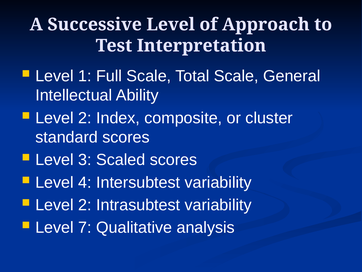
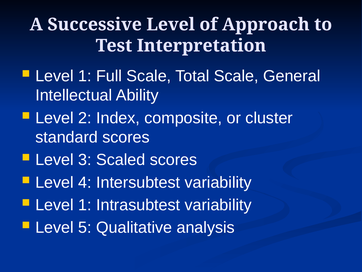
2 at (85, 205): 2 -> 1
7: 7 -> 5
